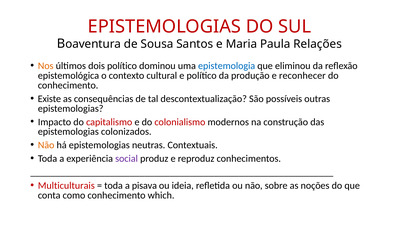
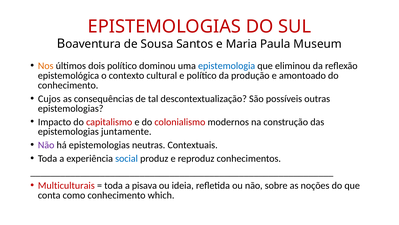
Relações: Relações -> Museum
reconhecer: reconhecer -> amontoado
Existe: Existe -> Cujos
colonizados: colonizados -> juntamente
Não at (46, 145) colour: orange -> purple
social colour: purple -> blue
